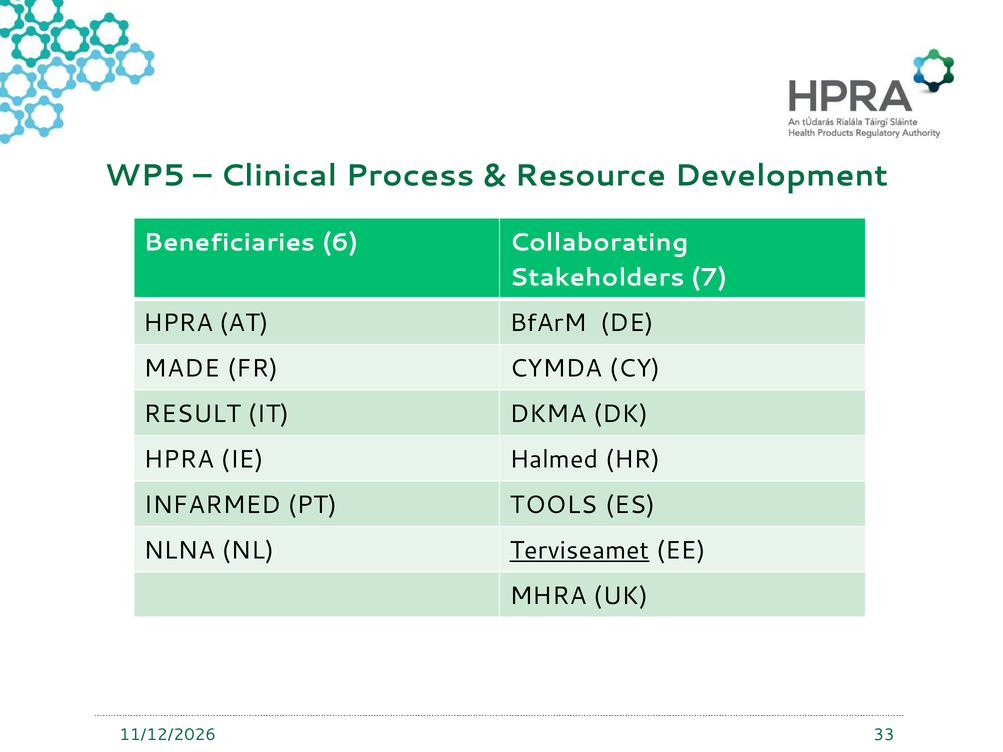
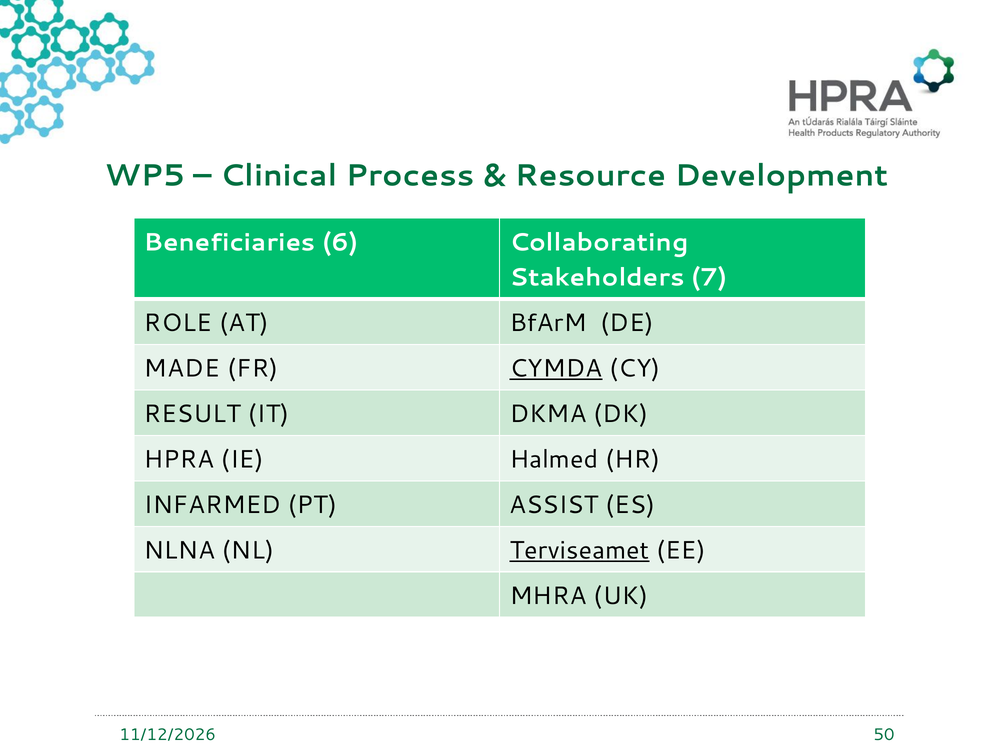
HPRA at (178, 323): HPRA -> ROLE
CYMDA underline: none -> present
TOOLS: TOOLS -> ASSIST
33: 33 -> 50
